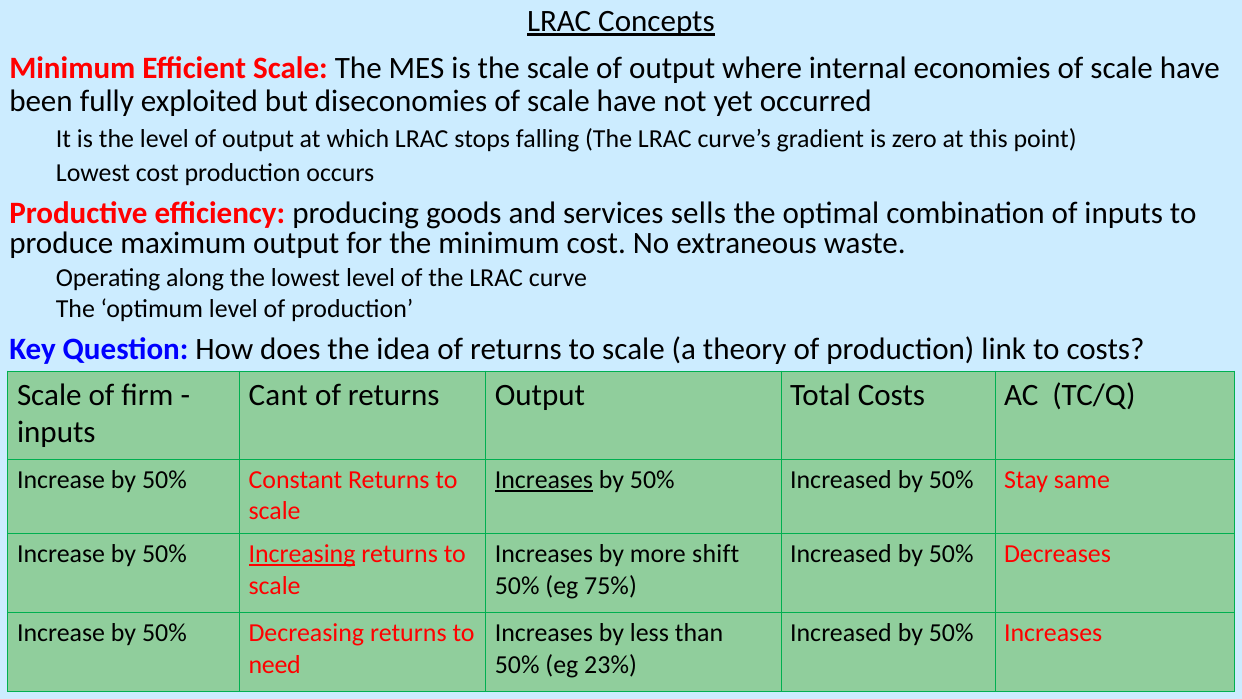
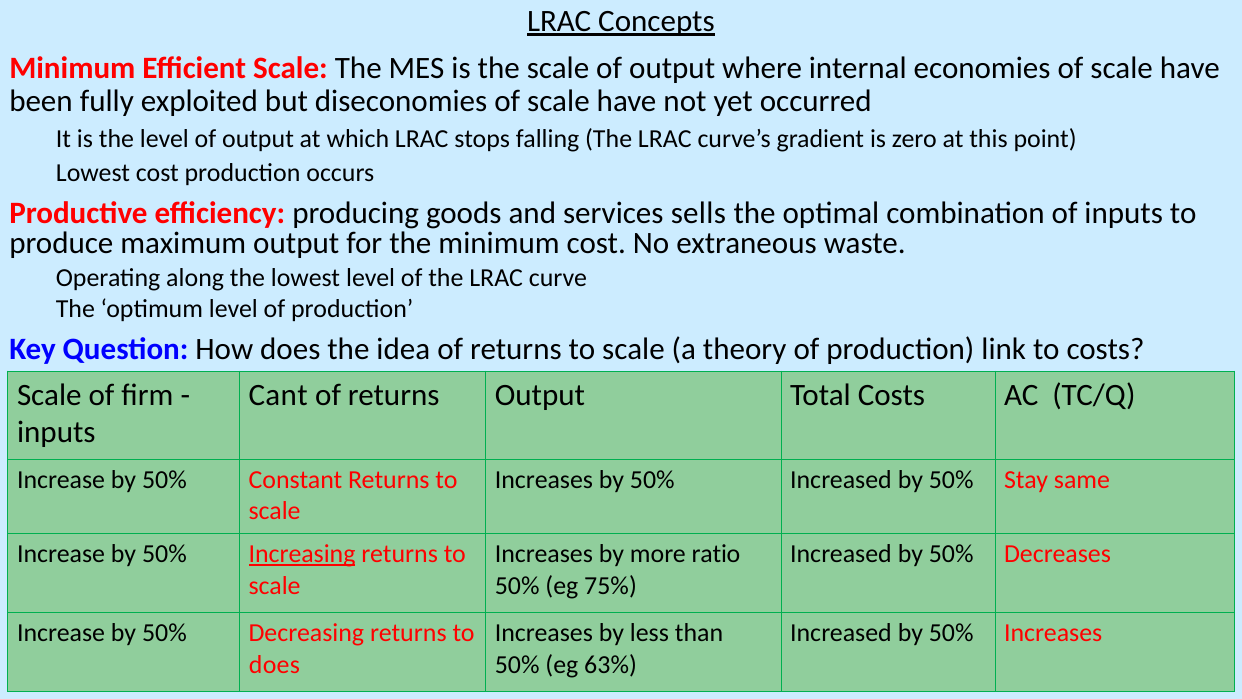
Increases at (544, 479) underline: present -> none
shift: shift -> ratio
need at (275, 664): need -> does
23%: 23% -> 63%
